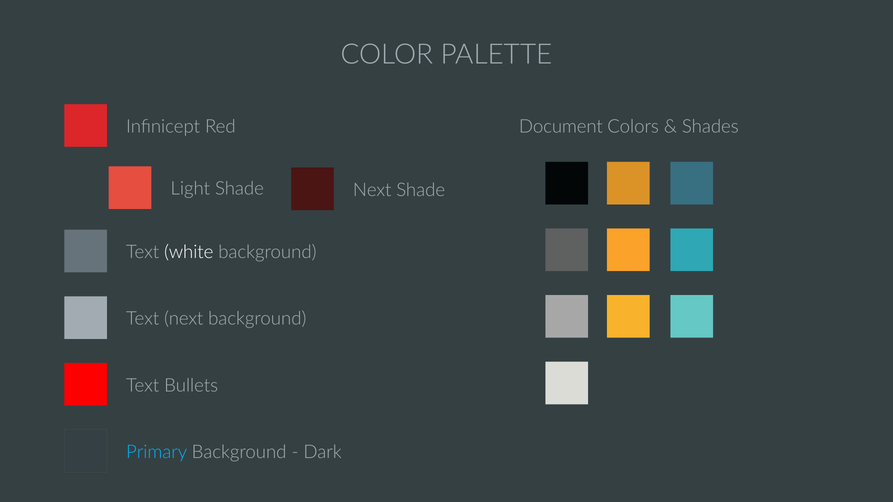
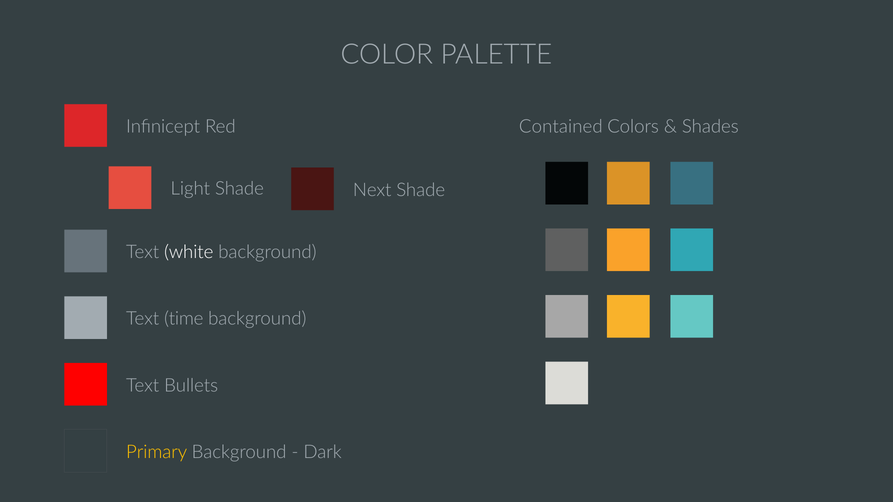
Document: Document -> Contained
Text next: next -> time
Primary colour: light blue -> yellow
